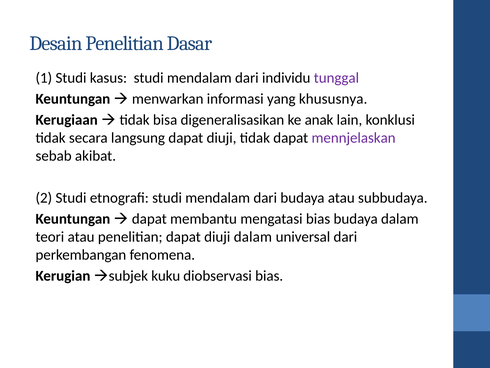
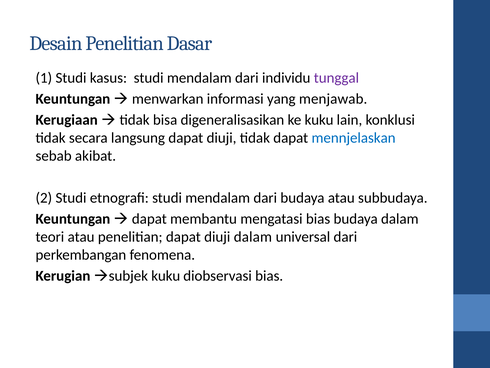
khususnya: khususnya -> menjawab
ke anak: anak -> kuku
mennjelaskan colour: purple -> blue
